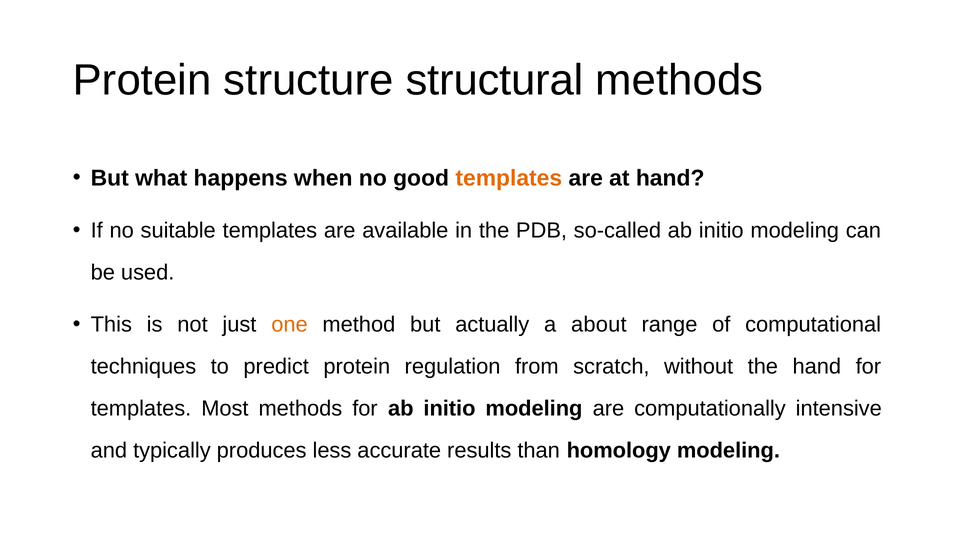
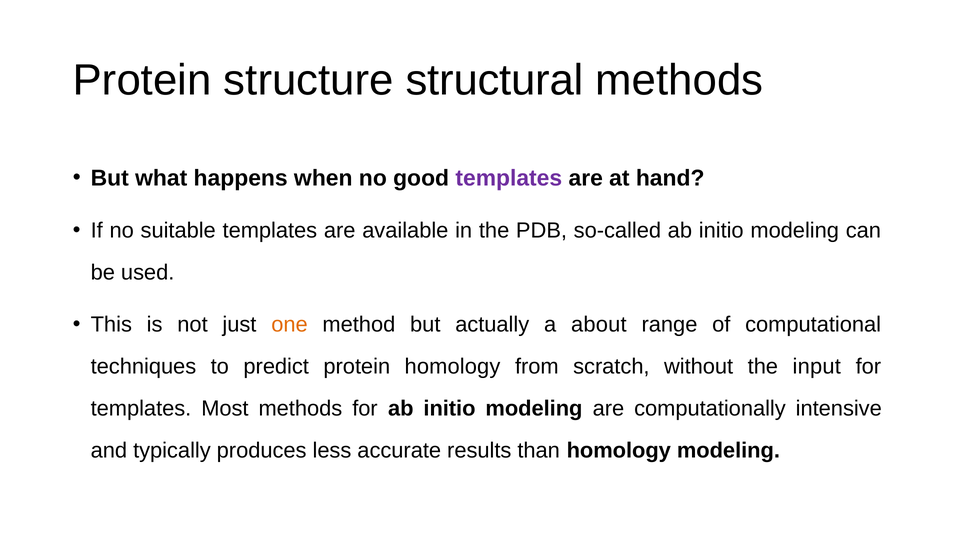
templates at (509, 178) colour: orange -> purple
protein regulation: regulation -> homology
the hand: hand -> input
